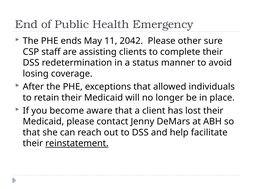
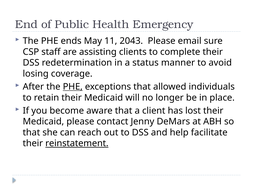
2042: 2042 -> 2043
other: other -> email
PHE at (73, 87) underline: none -> present
